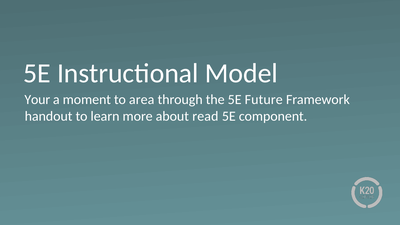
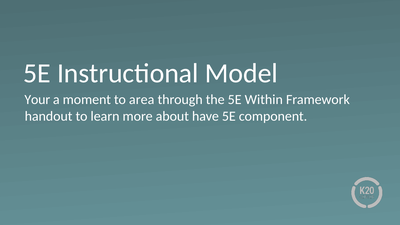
Future: Future -> Within
read: read -> have
